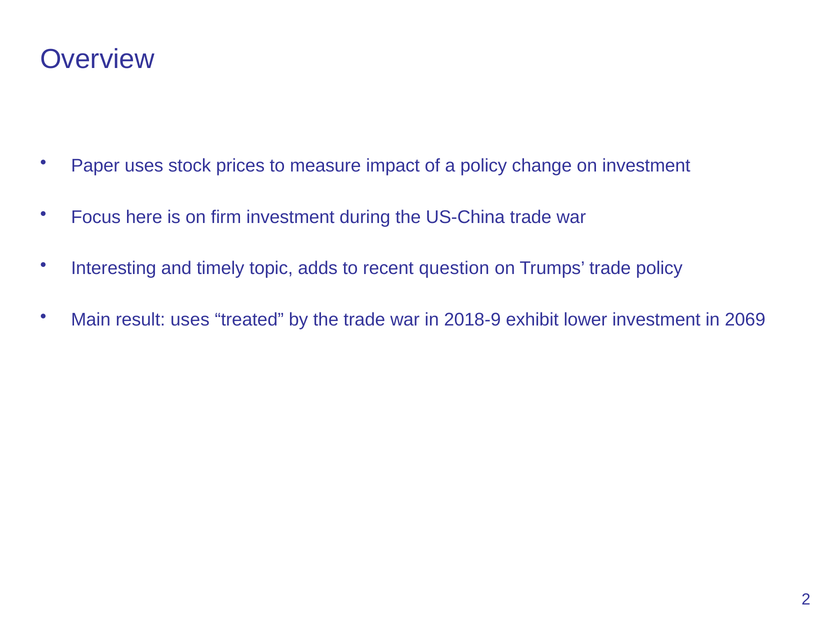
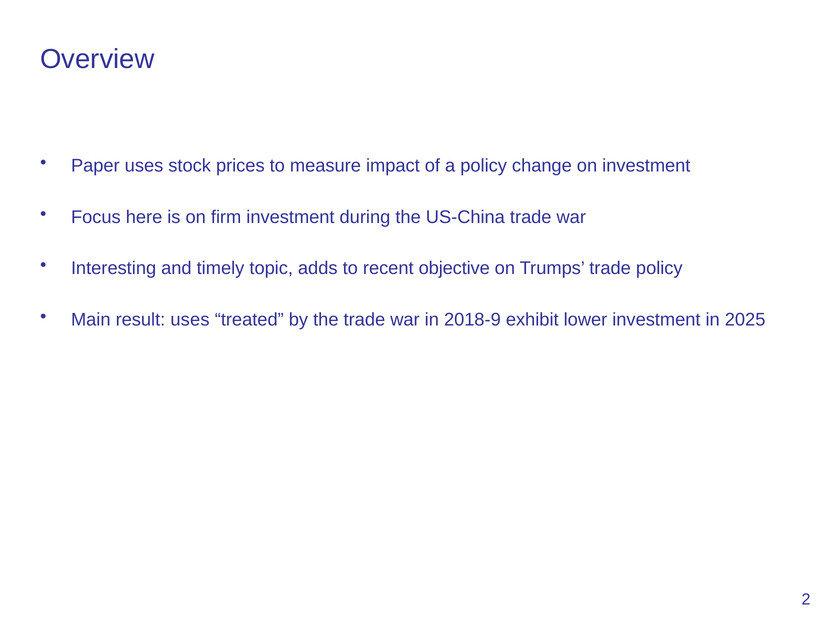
question: question -> objective
2069: 2069 -> 2025
